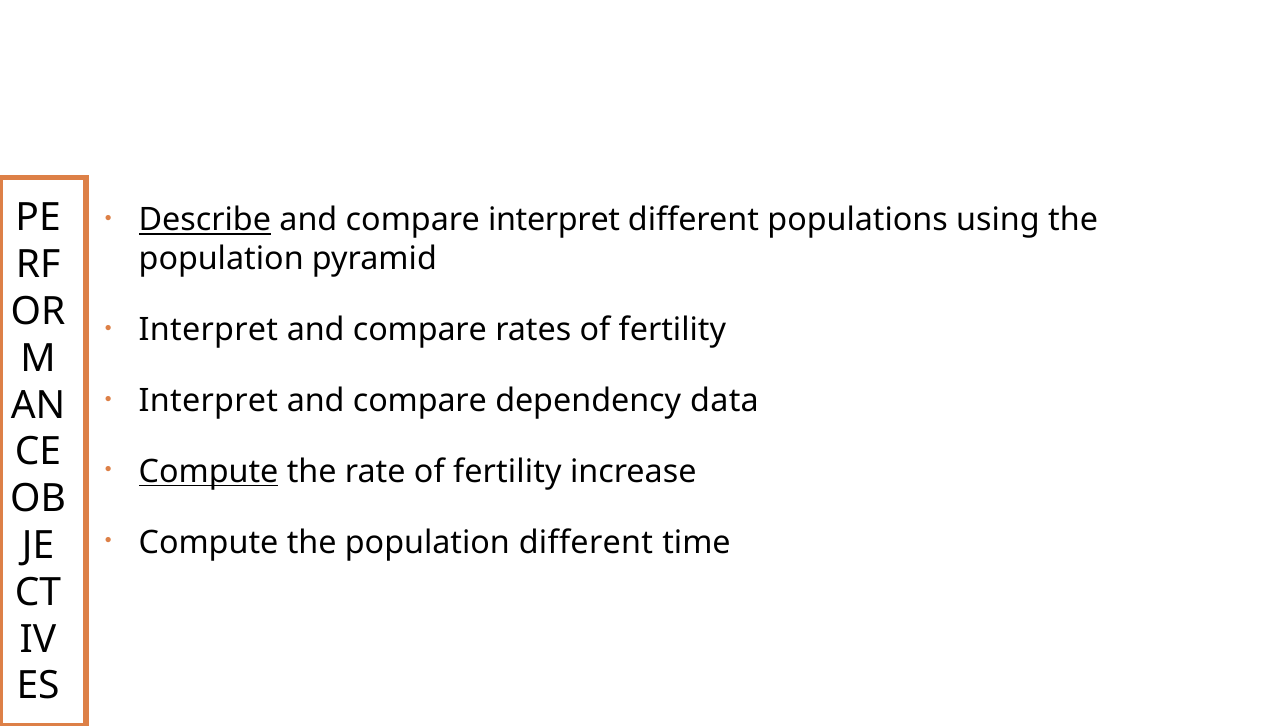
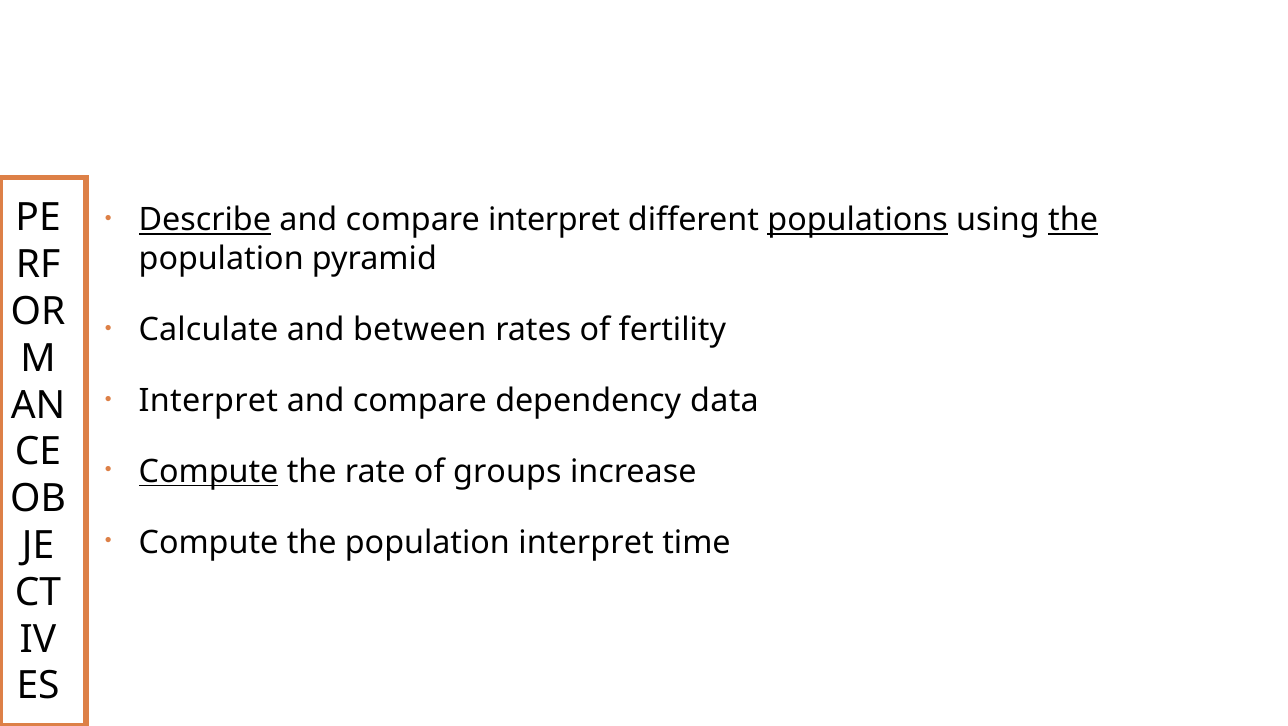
populations underline: none -> present
the at (1073, 220) underline: none -> present
Interpret at (208, 330): Interpret -> Calculate
compare at (420, 330): compare -> between
rate of fertility: fertility -> groups
population different: different -> interpret
